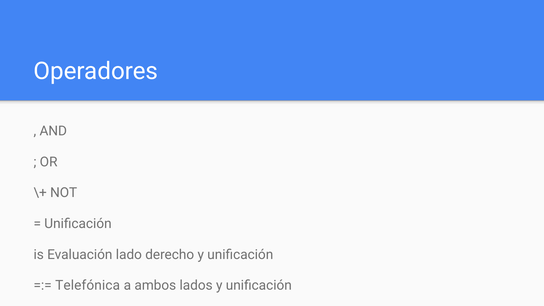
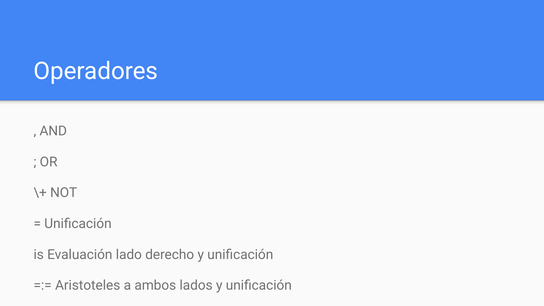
Telefónica: Telefónica -> Aristoteles
